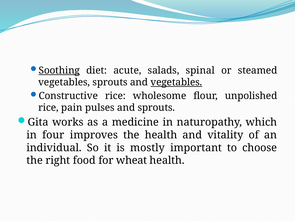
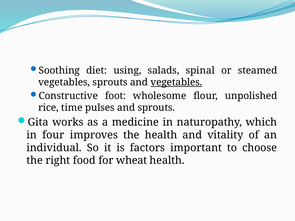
Soothing underline: present -> none
acute: acute -> using
Constructive rice: rice -> foot
pain: pain -> time
mostly: mostly -> factors
